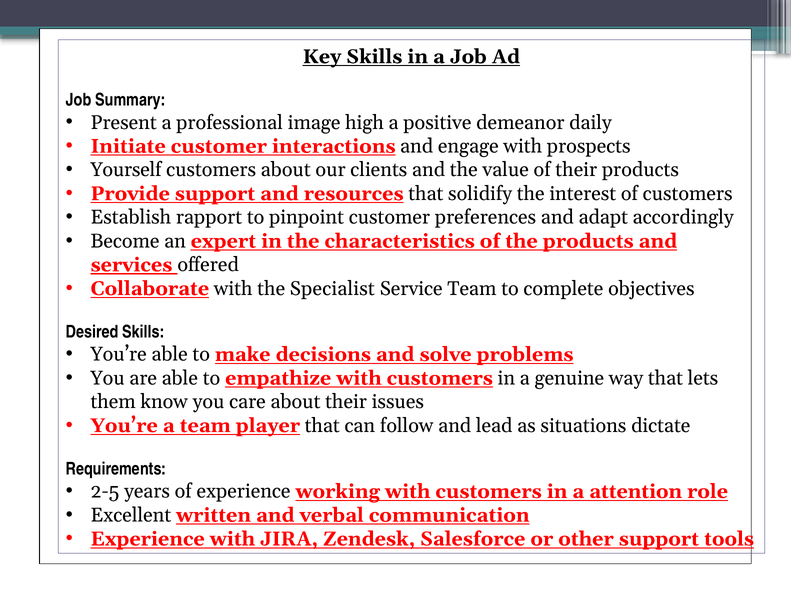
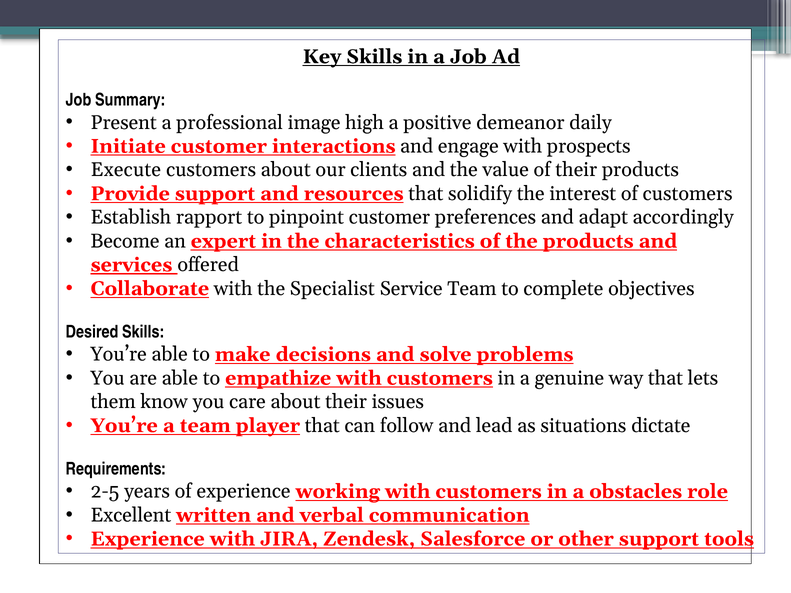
Yourself: Yourself -> Execute
attention: attention -> obstacles
